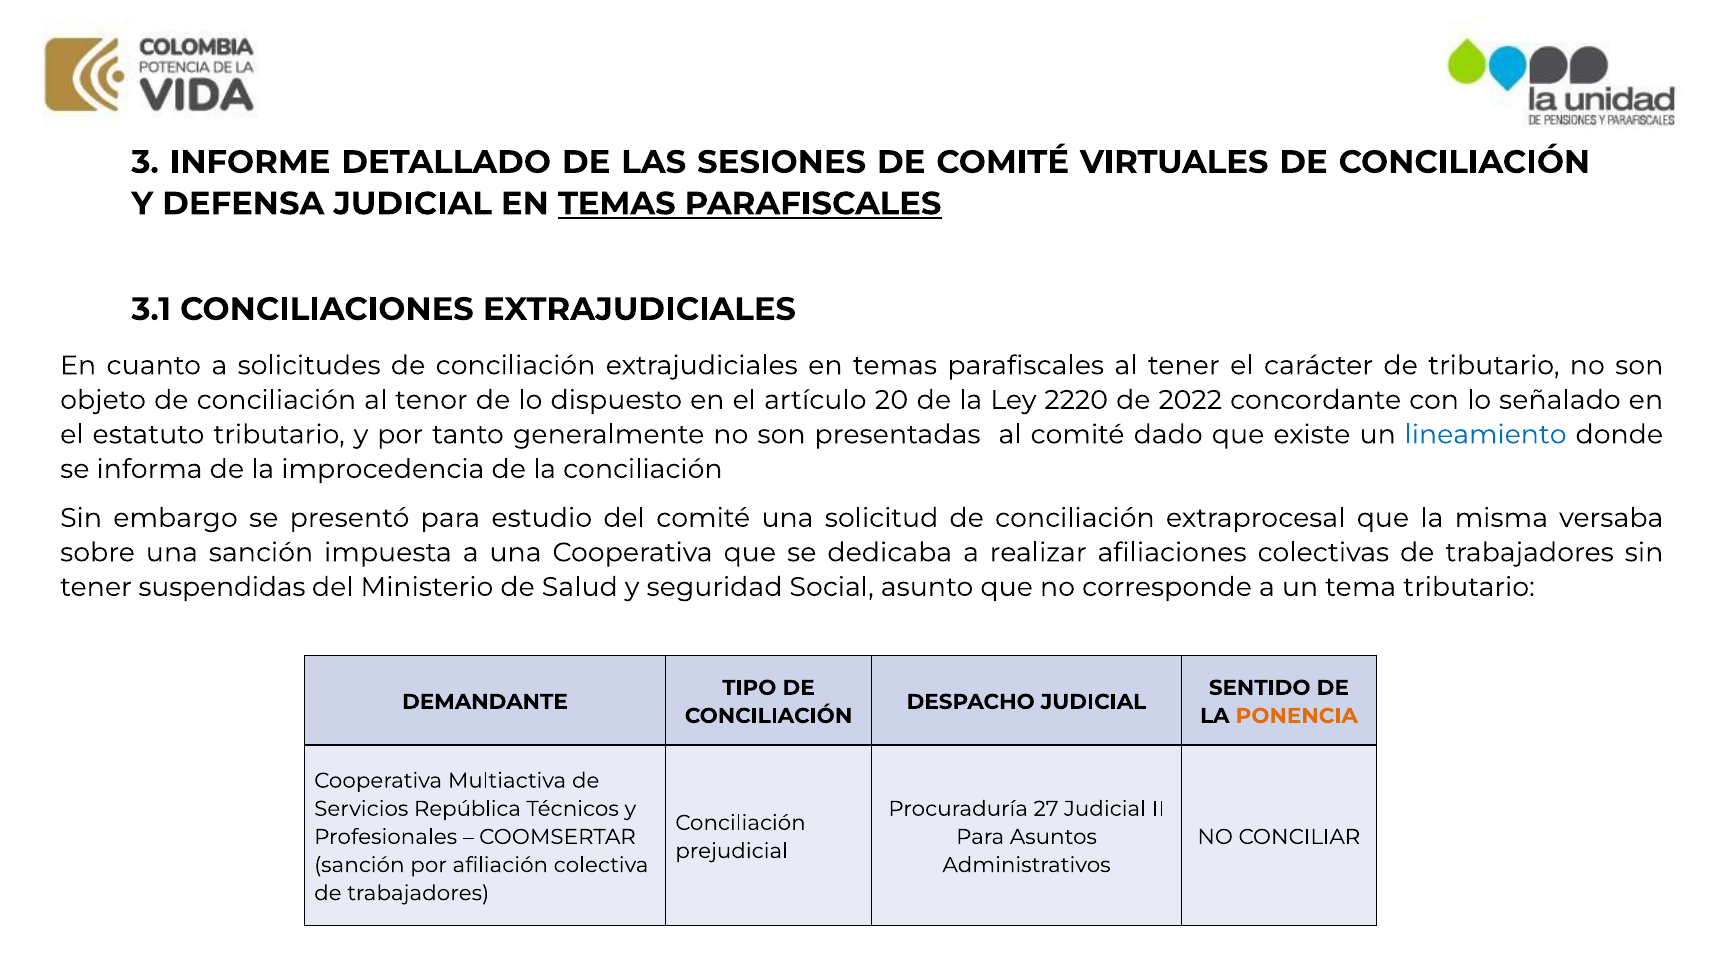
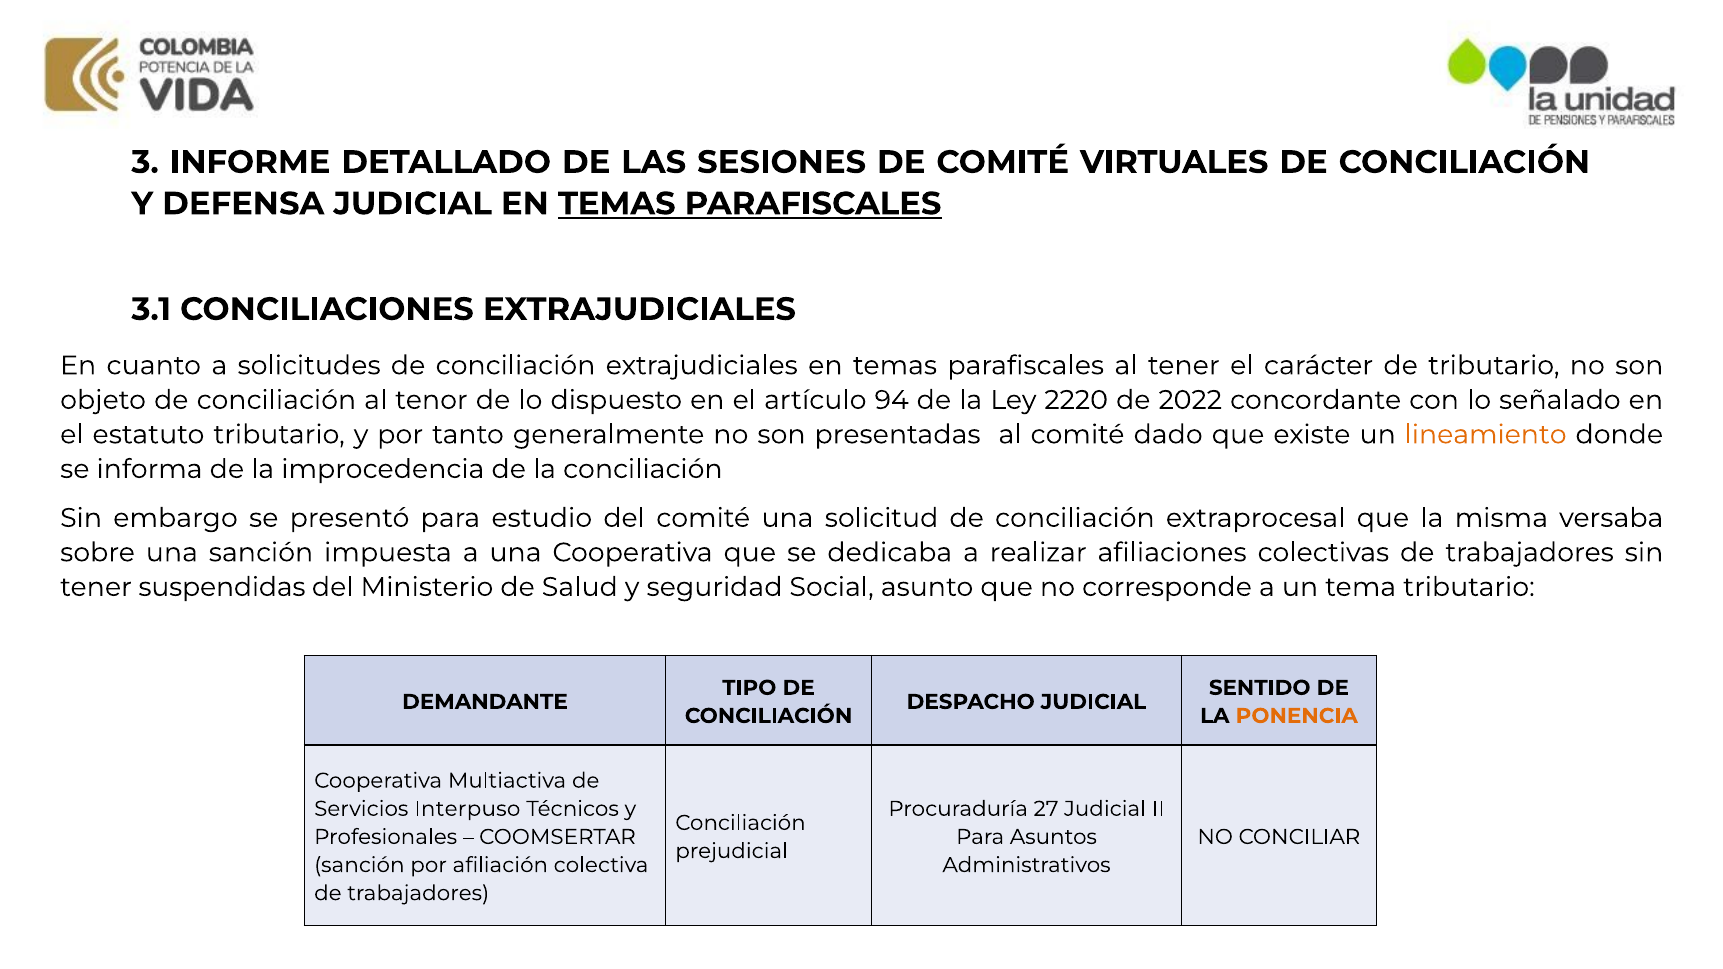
20: 20 -> 94
lineamiento colour: blue -> orange
República: República -> Interpuso
